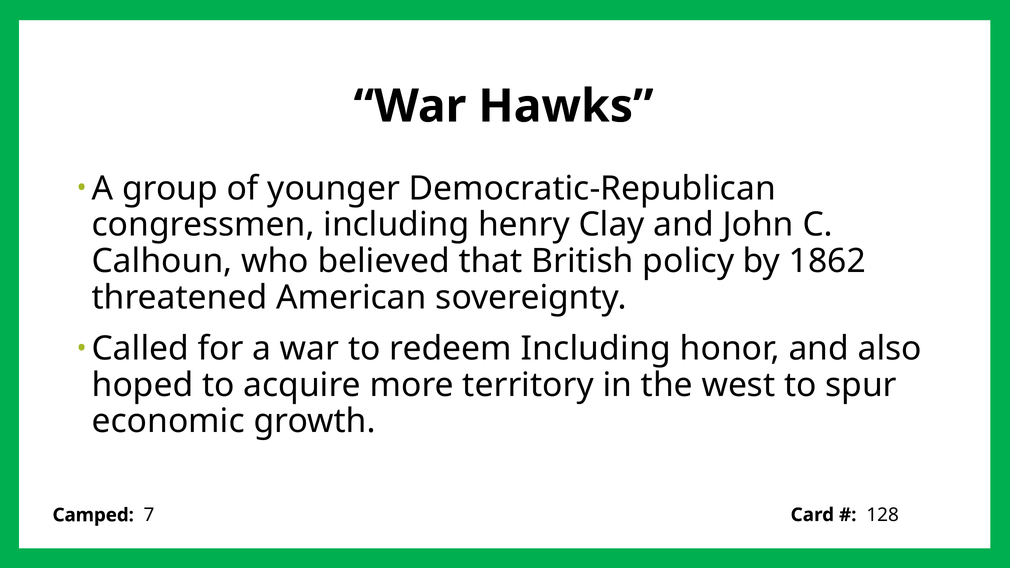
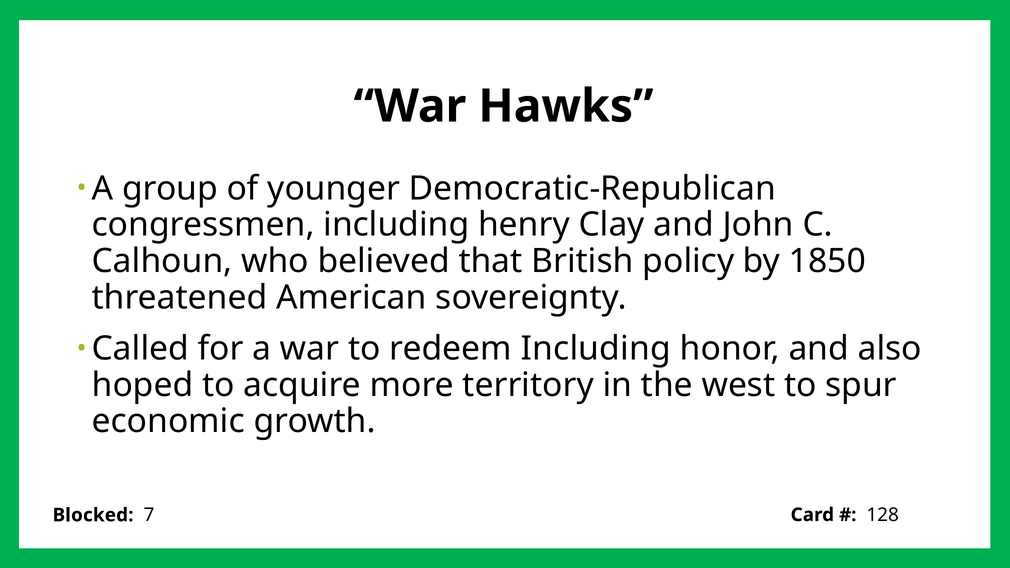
1862: 1862 -> 1850
Camped: Camped -> Blocked
